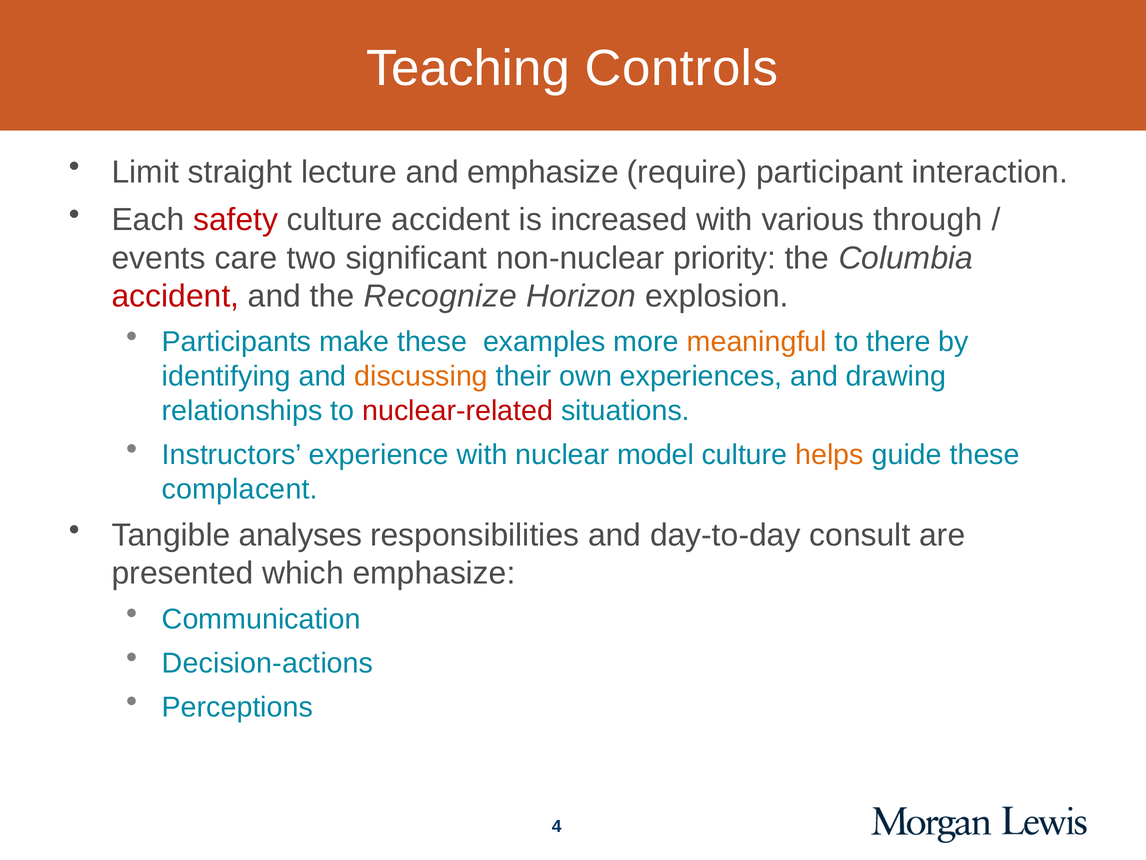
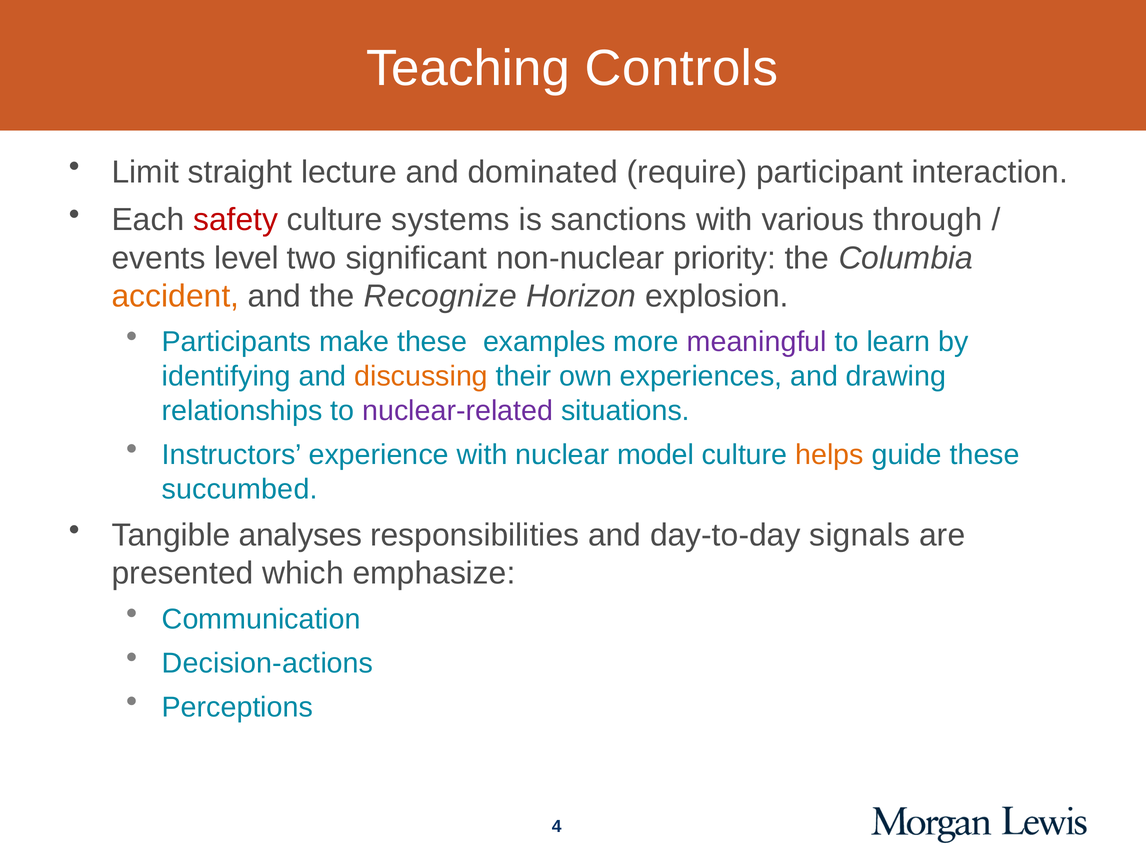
and emphasize: emphasize -> dominated
culture accident: accident -> systems
increased: increased -> sanctions
care: care -> level
accident at (175, 296) colour: red -> orange
meaningful colour: orange -> purple
there: there -> learn
nuclear-related colour: red -> purple
complacent: complacent -> succumbed
consult: consult -> signals
